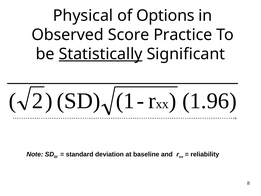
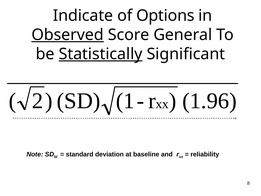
Physical: Physical -> Indicate
Observed underline: none -> present
Practice: Practice -> General
